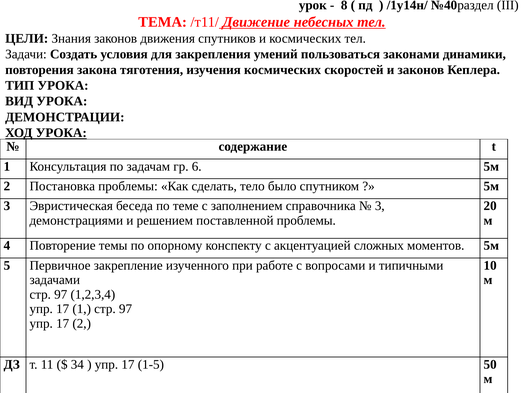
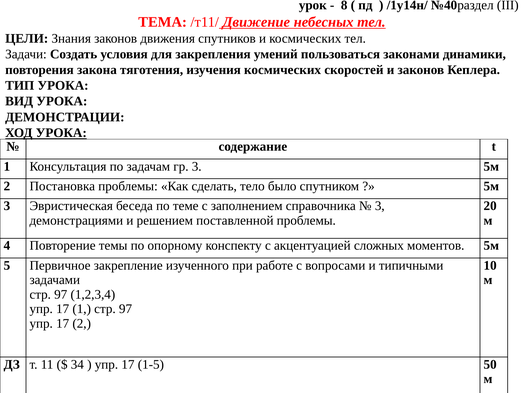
гр 6: 6 -> 3
